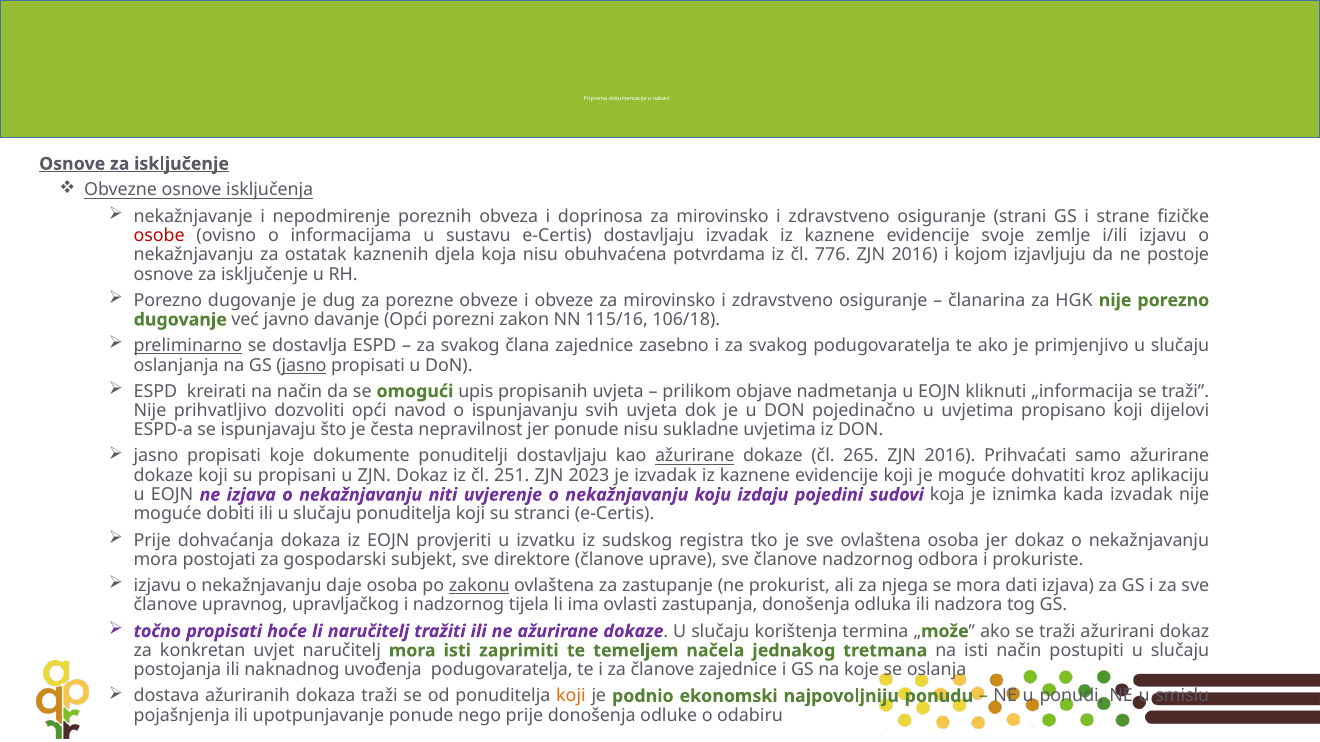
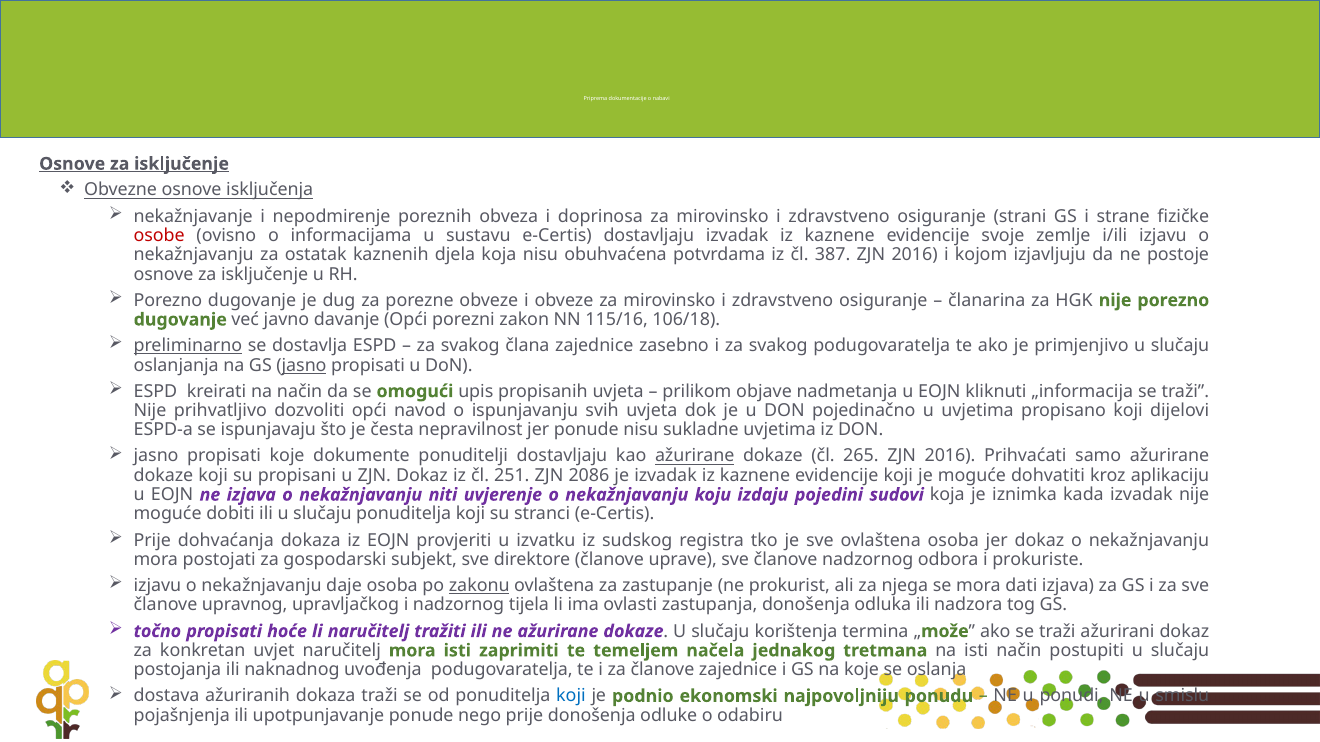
776: 776 -> 387
2023: 2023 -> 2086
koji at (571, 696) colour: orange -> blue
